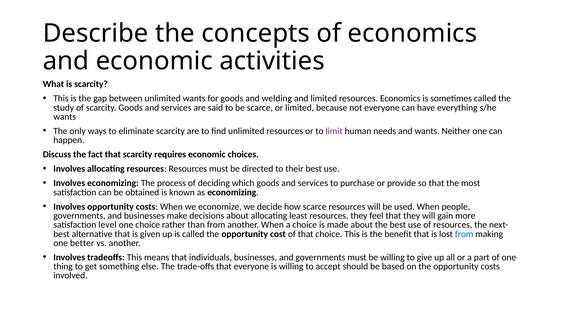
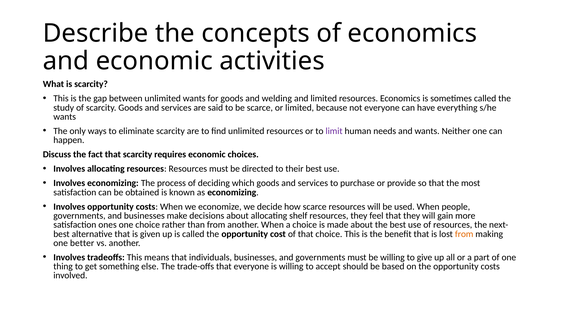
least: least -> shelf
level: level -> ones
from at (464, 234) colour: blue -> orange
